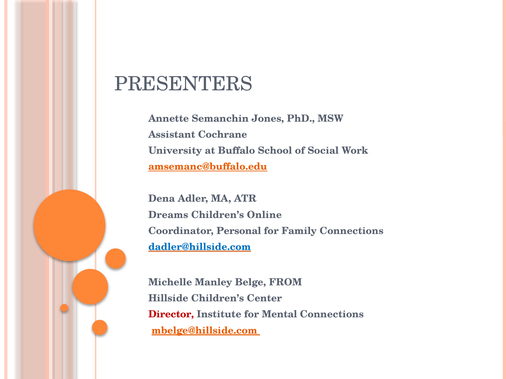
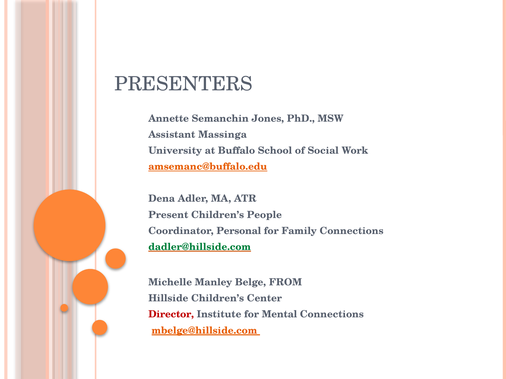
Cochrane: Cochrane -> Massinga
Dreams: Dreams -> Present
Online: Online -> People
dadler@hillside.com colour: blue -> green
